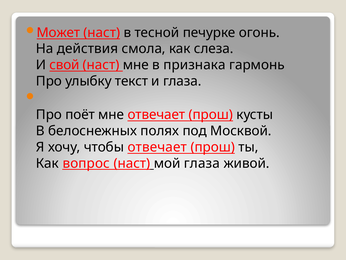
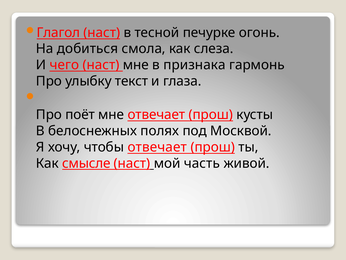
Может: Может -> Глагол
действия: действия -> добиться
свой: свой -> чего
вопрос: вопрос -> смысле
мой глаза: глаза -> часть
